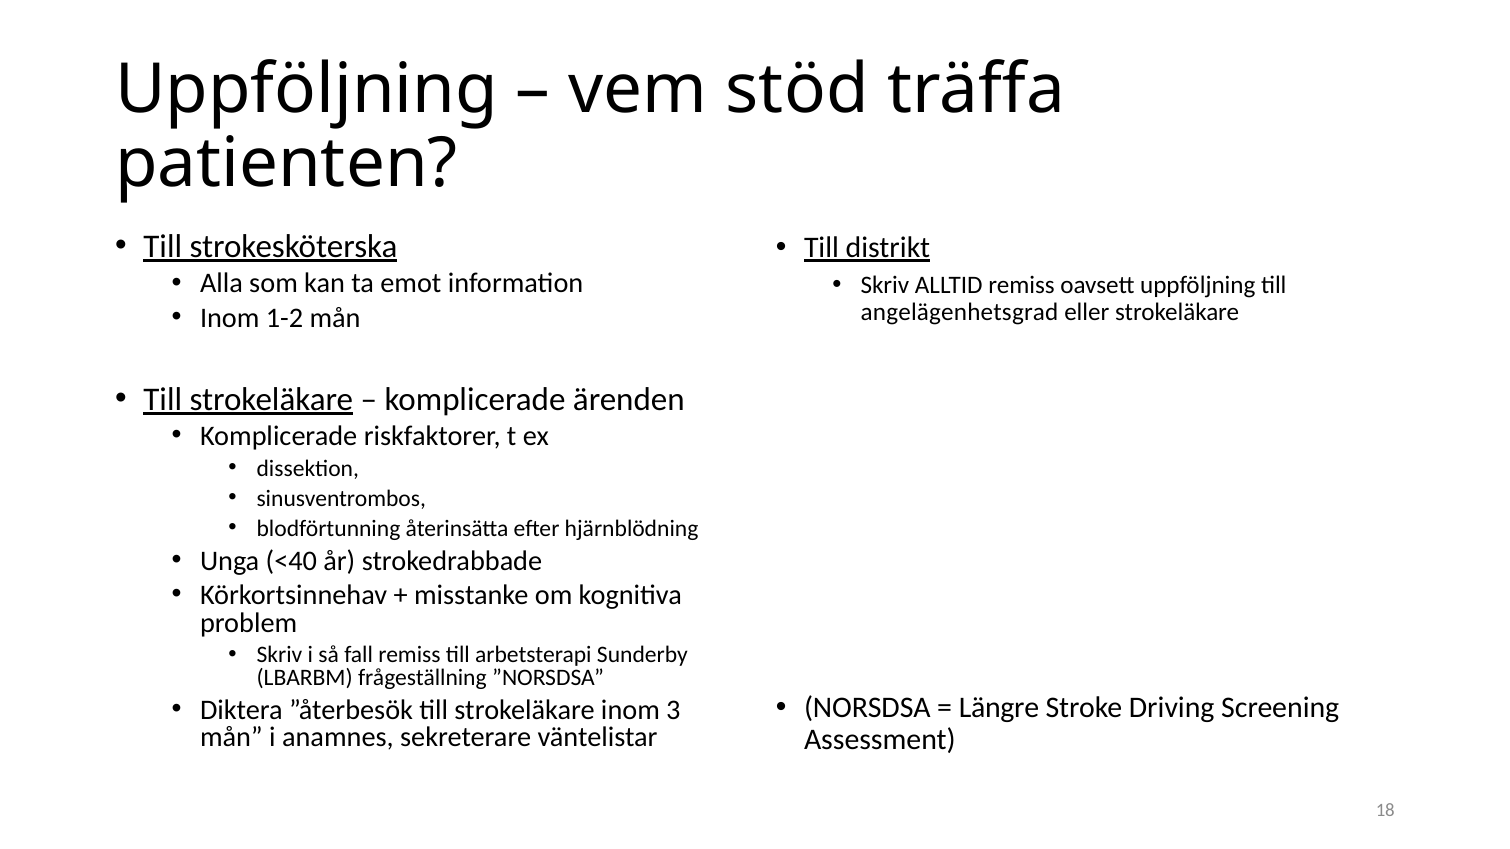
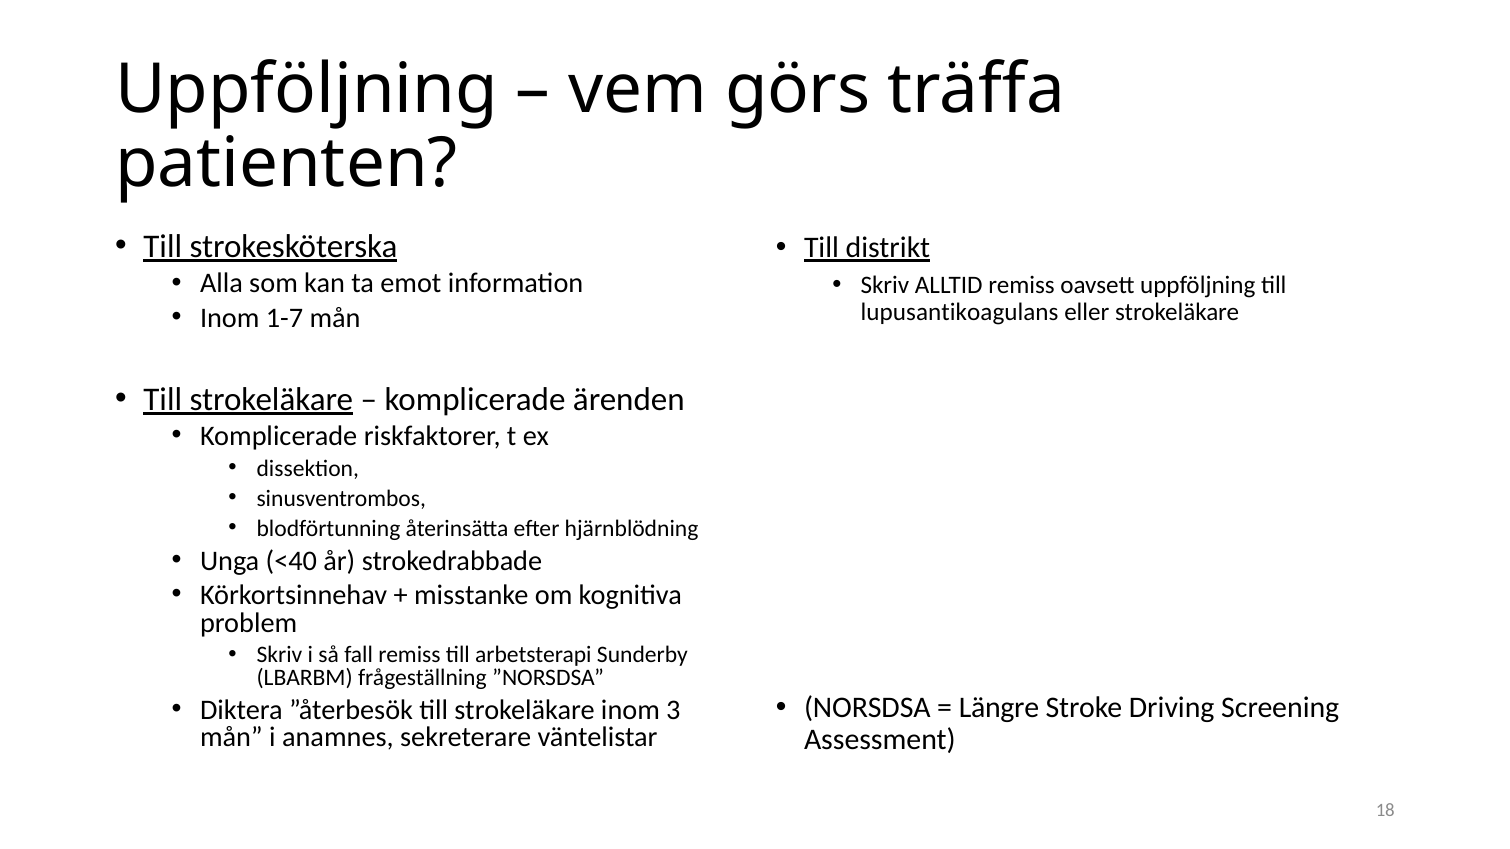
stöd: stöd -> görs
angelägenhetsgrad: angelägenhetsgrad -> lupusantikoagulans
1-2: 1-2 -> 1-7
